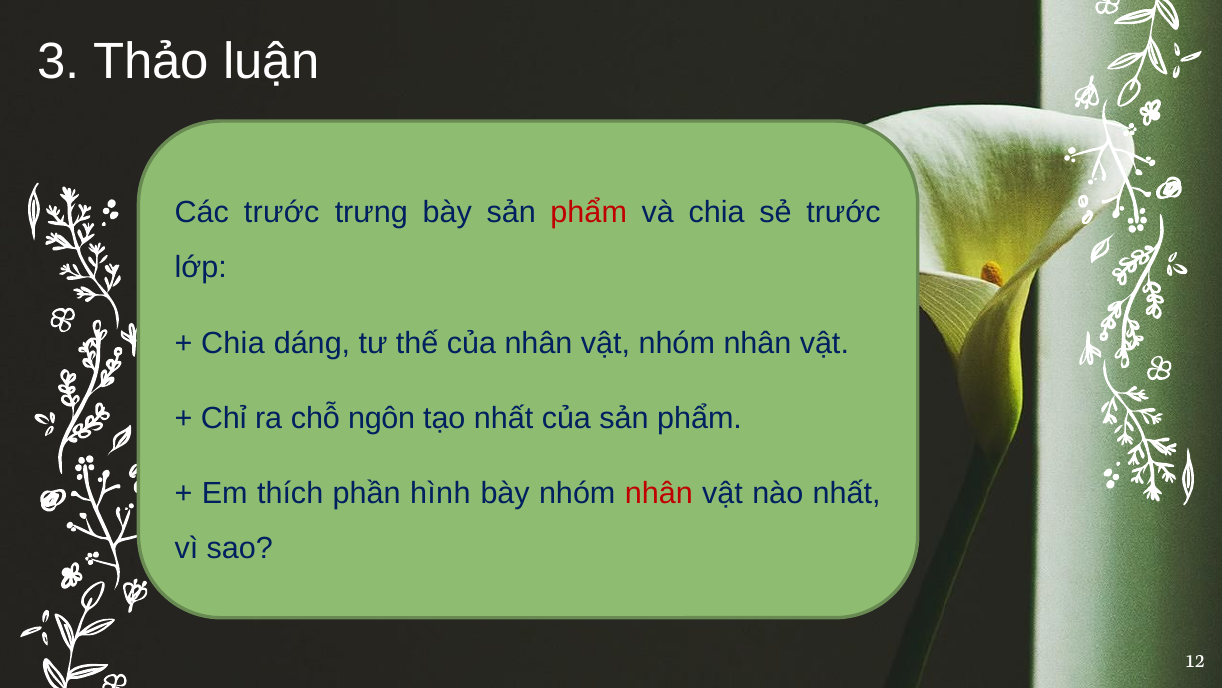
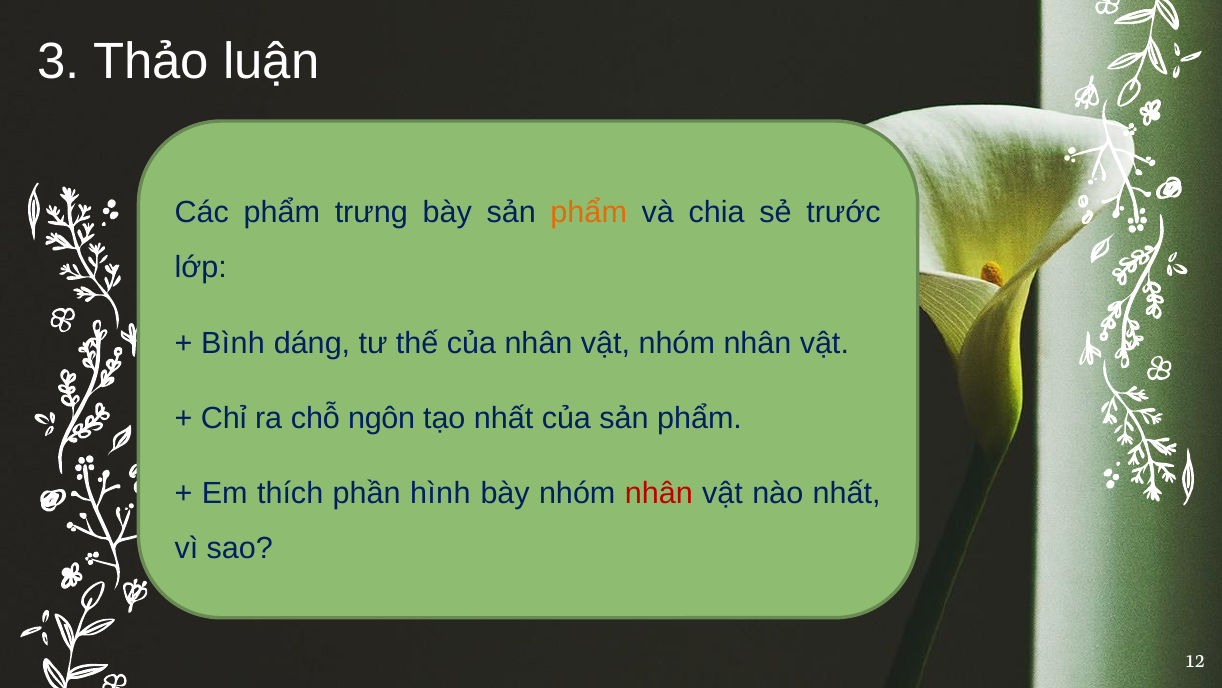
Các trước: trước -> phẩm
phẩm at (589, 212) colour: red -> orange
Chia at (233, 343): Chia -> Bình
